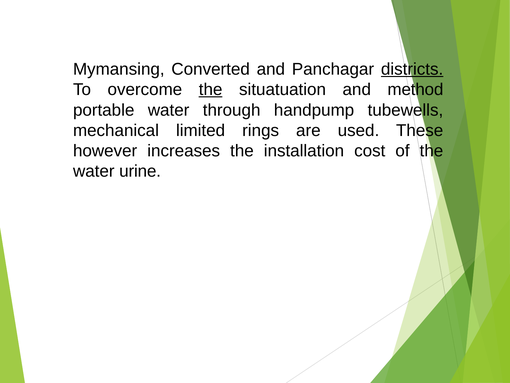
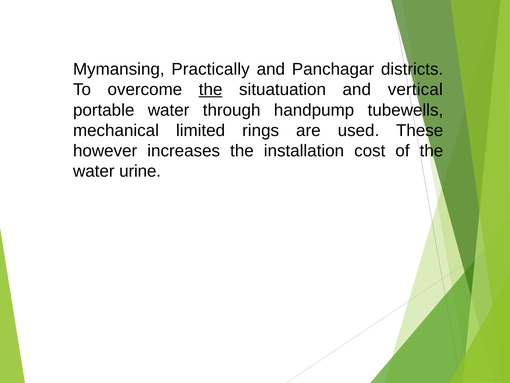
Converted: Converted -> Practically
districts underline: present -> none
method: method -> vertical
